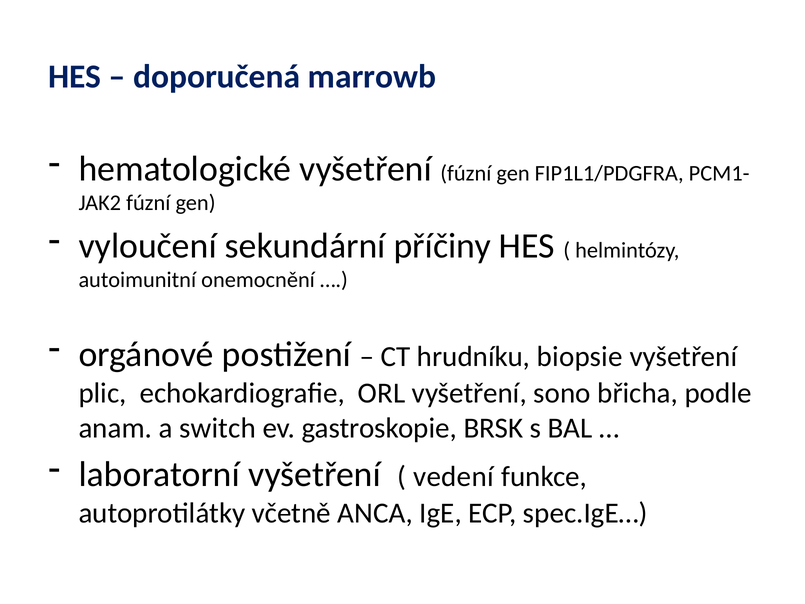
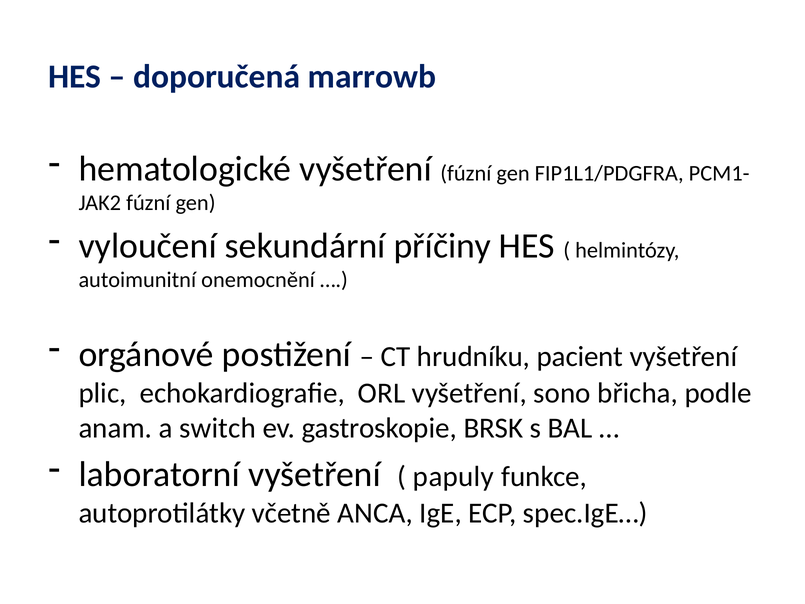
biopsie: biopsie -> pacient
vedení: vedení -> papuly
